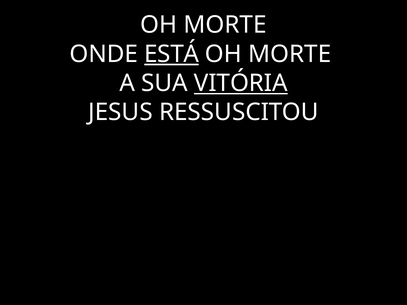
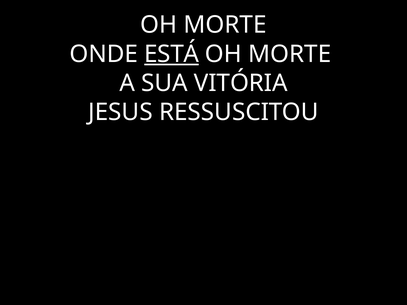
VITÓRIA underline: present -> none
